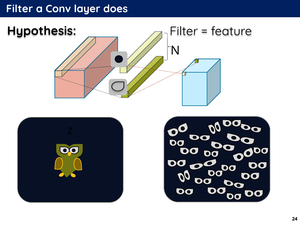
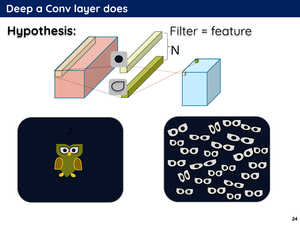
Filter at (20, 9): Filter -> Deep
